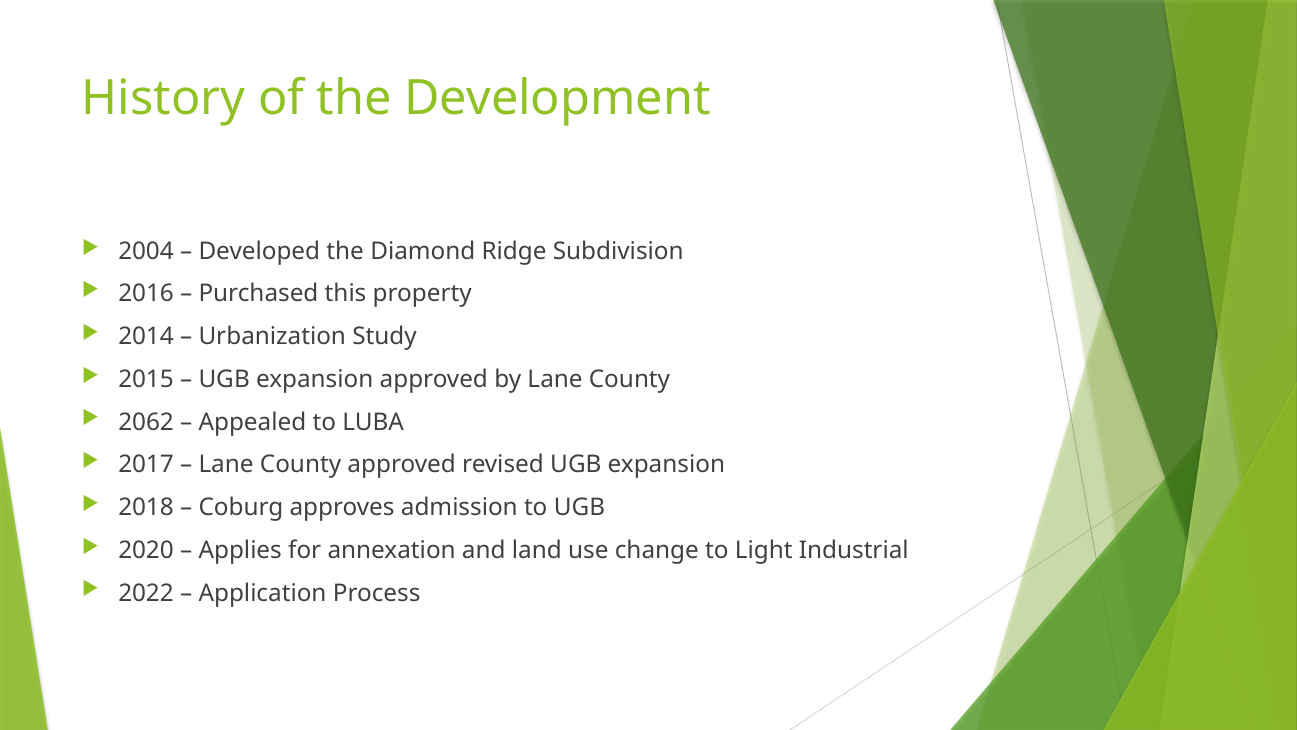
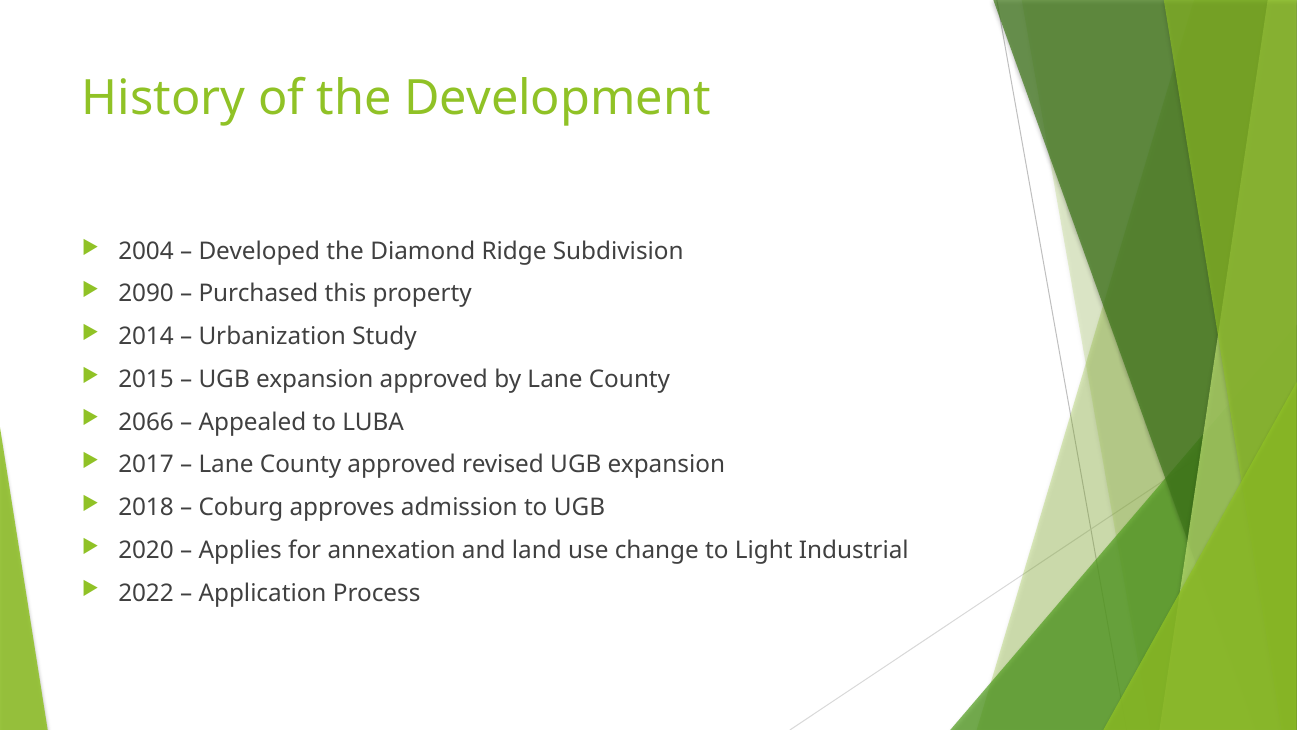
2016: 2016 -> 2090
2062: 2062 -> 2066
